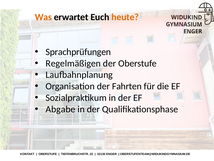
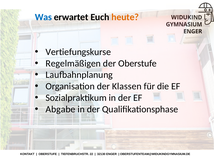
Was colour: orange -> blue
Sprachprüfungen: Sprachprüfungen -> Vertiefungskurse
Fahrten: Fahrten -> Klassen
